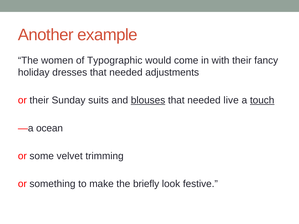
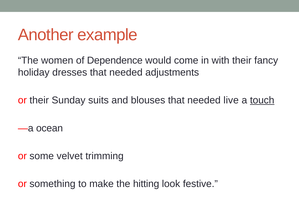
Typographic: Typographic -> Dependence
blouses underline: present -> none
briefly: briefly -> hitting
